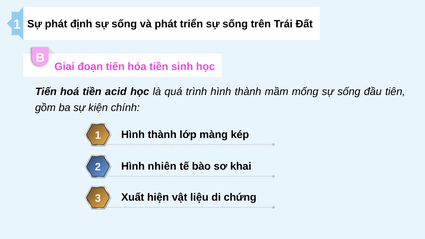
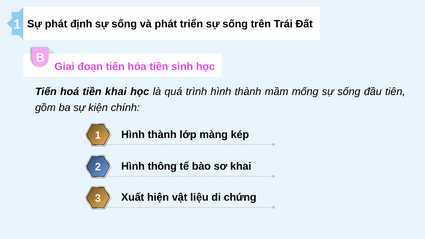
tiền acid: acid -> khai
nhiên: nhiên -> thông
